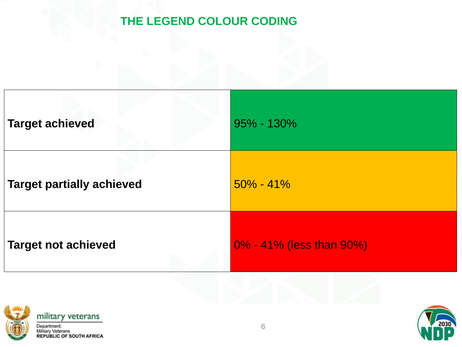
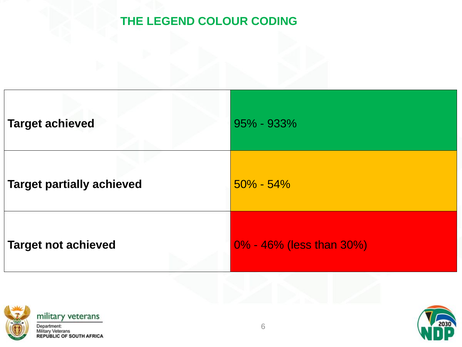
130%: 130% -> 933%
41% at (279, 184): 41% -> 54%
41% at (272, 245): 41% -> 46%
90%: 90% -> 30%
